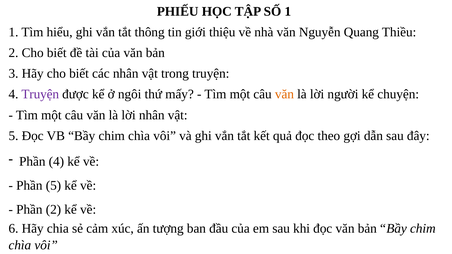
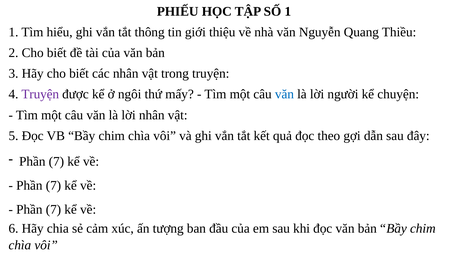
văn at (284, 94) colour: orange -> blue
4 at (56, 162): 4 -> 7
5 at (53, 186): 5 -> 7
2 at (53, 210): 2 -> 7
